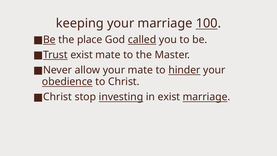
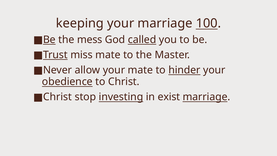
place: place -> mess
Trust exist: exist -> miss
